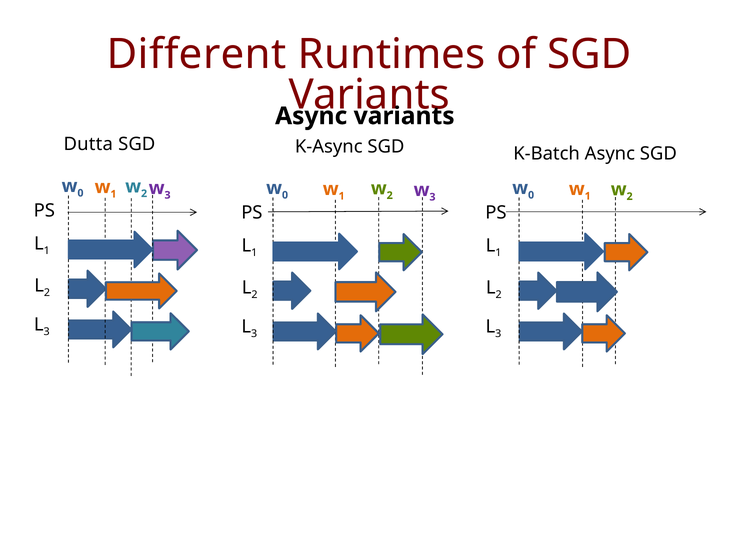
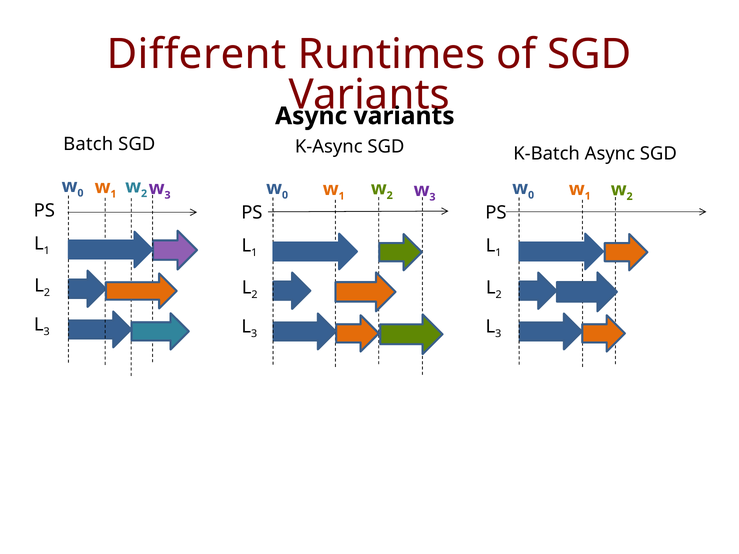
Dutta: Dutta -> Batch
